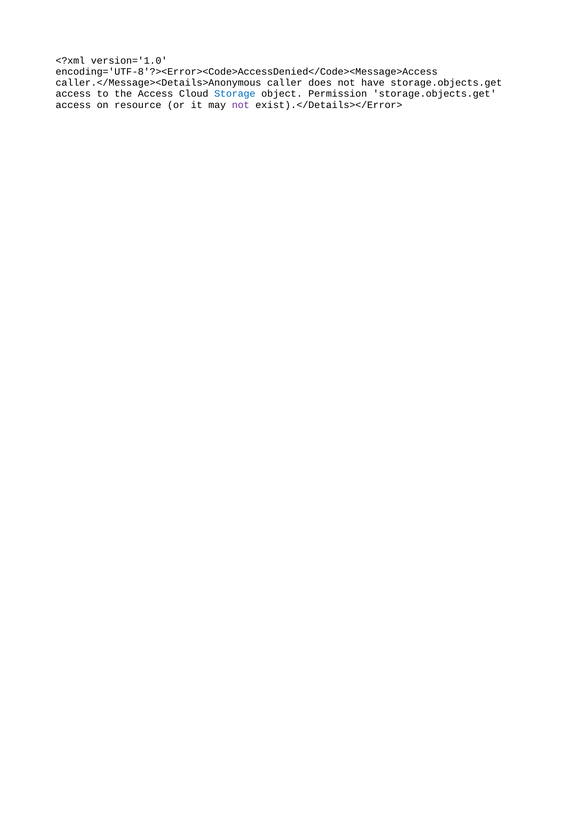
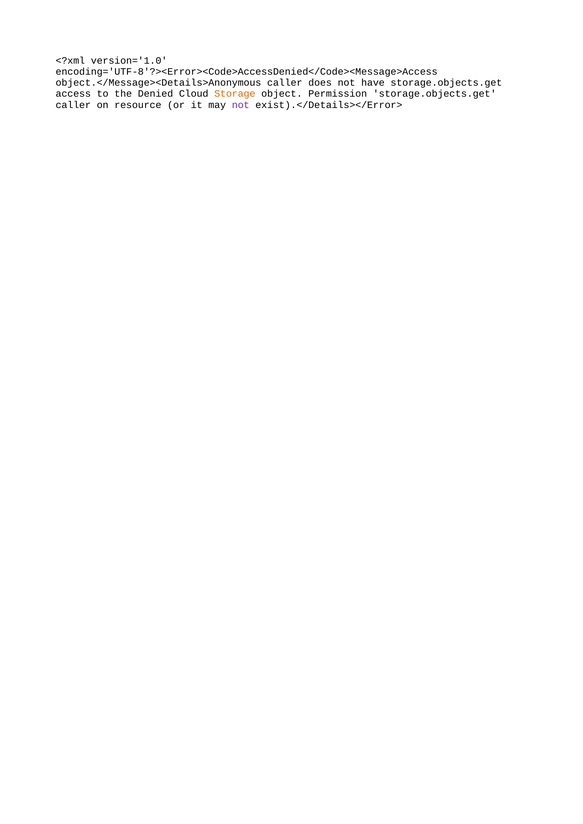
caller.</Message><Details>Anonymous: caller.</Message><Details>Anonymous -> object.</Message><Details>Anonymous
the Access: Access -> Denied
Storage colour: blue -> orange
access at (73, 105): access -> caller
